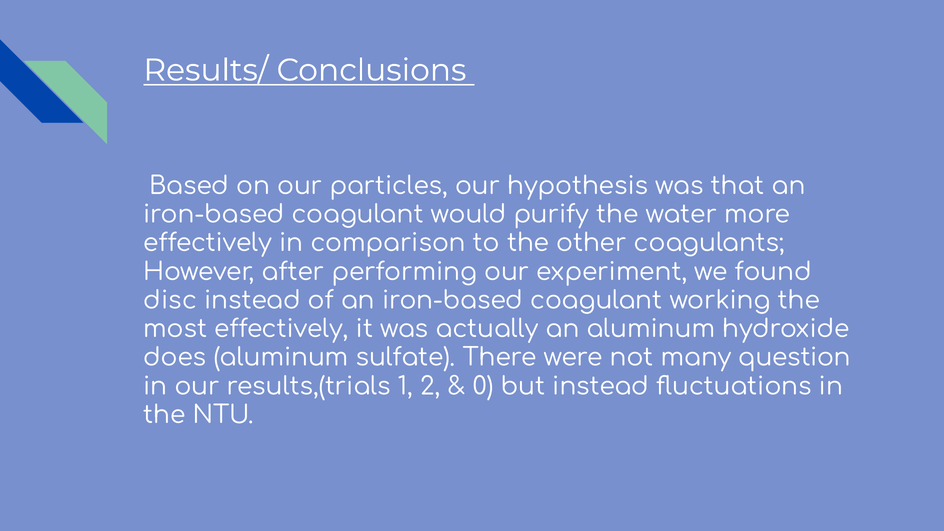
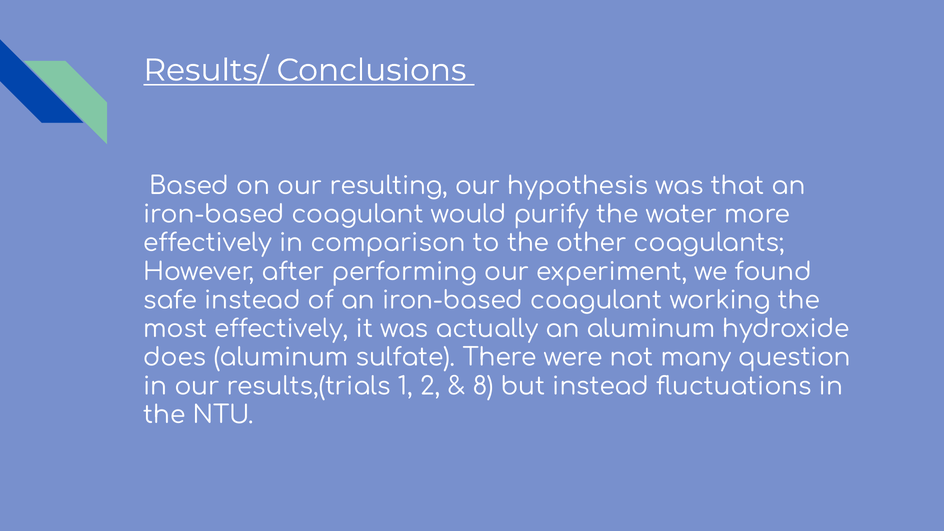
particles: particles -> resulting
disc: disc -> safe
0: 0 -> 8
